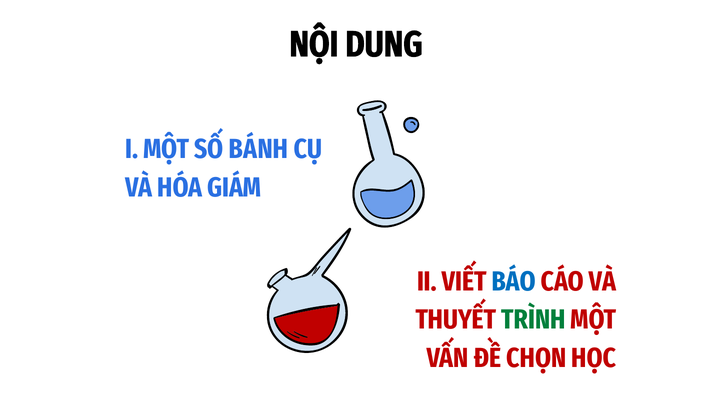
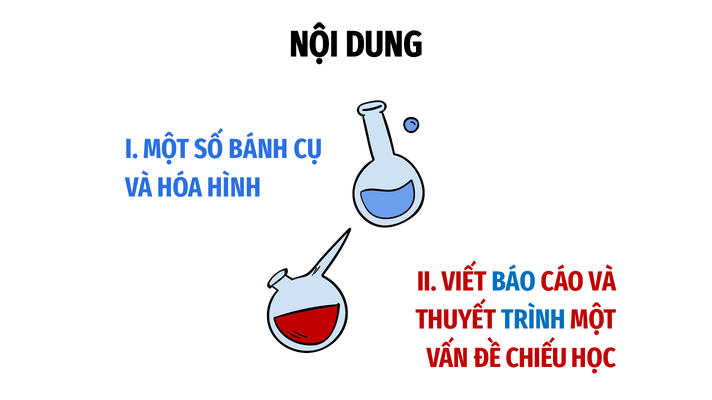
GIÁM: GIÁM -> HÌNH
TRÌNH colour: green -> blue
CHỌN: CHỌN -> CHIẾU
